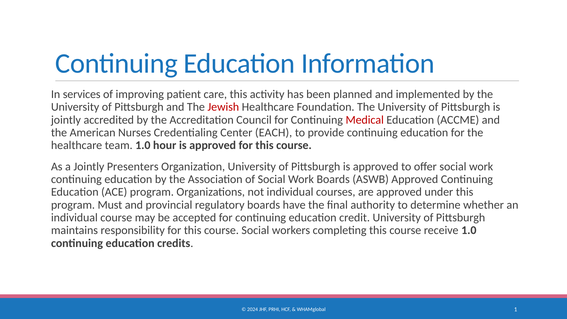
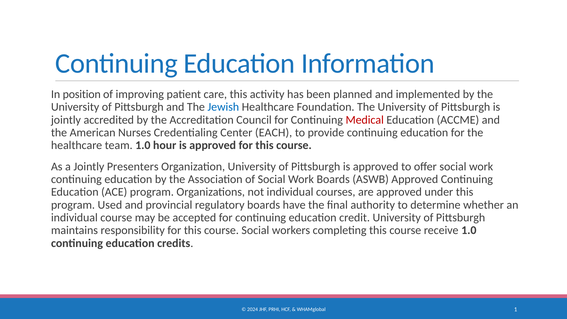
services: services -> position
Jewish colour: red -> blue
Must: Must -> Used
